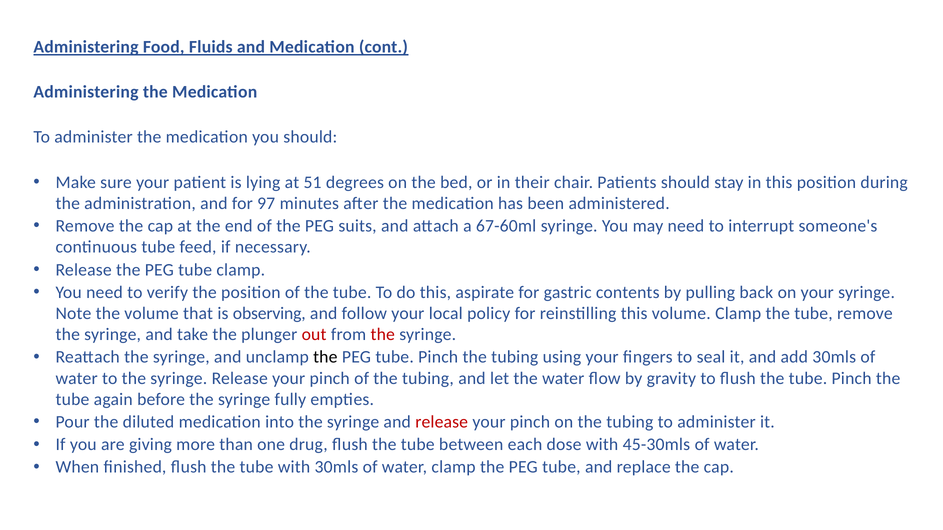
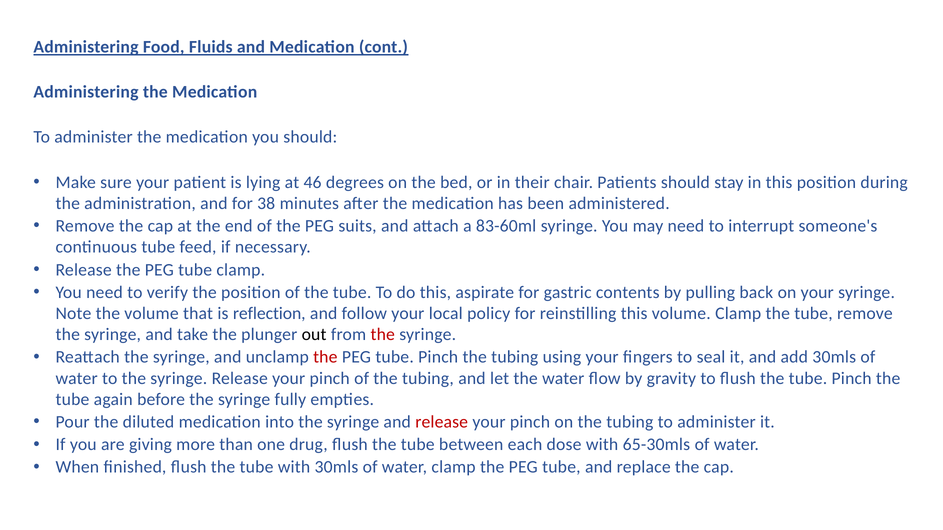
51: 51 -> 46
97: 97 -> 38
67-60ml: 67-60ml -> 83-60ml
observing: observing -> reflection
out colour: red -> black
the at (325, 357) colour: black -> red
45-30mls: 45-30mls -> 65-30mls
